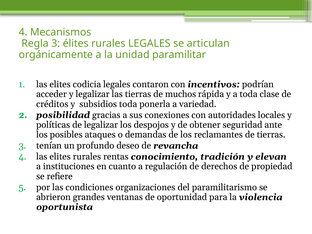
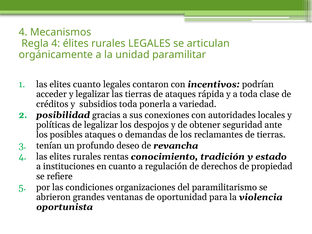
Regla 3: 3 -> 4
elites codicia: codicia -> cuanto
de muchos: muchos -> ataques
elevan: elevan -> estado
